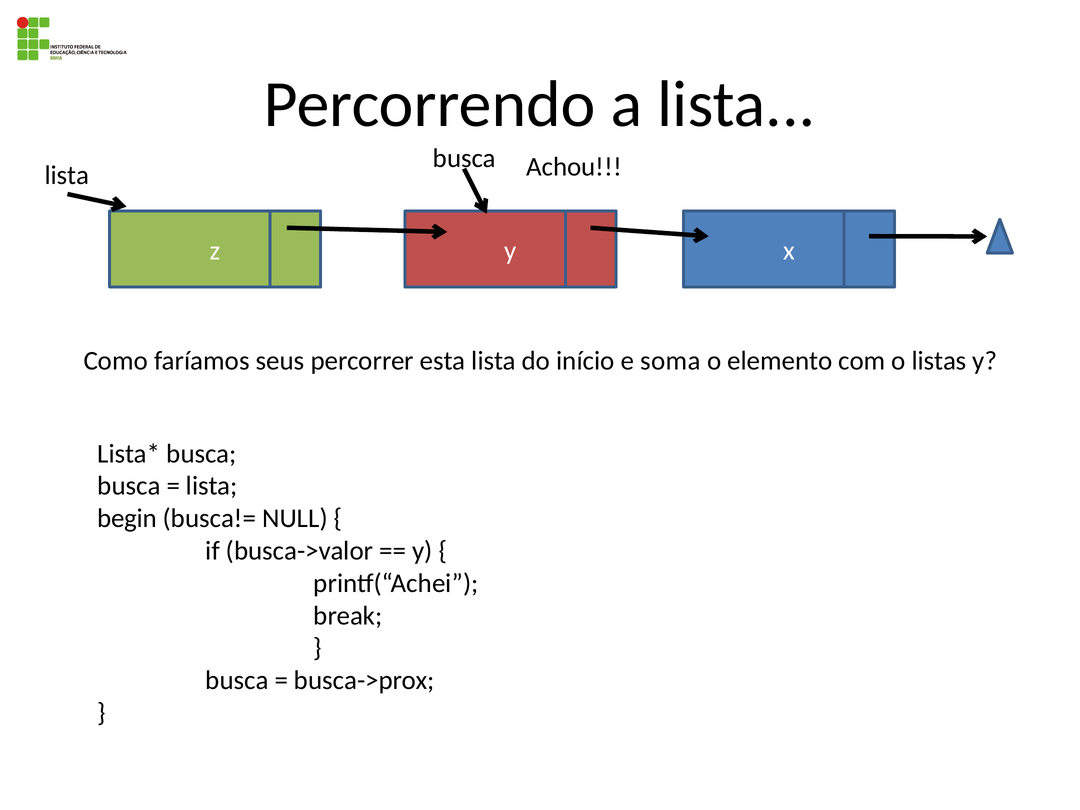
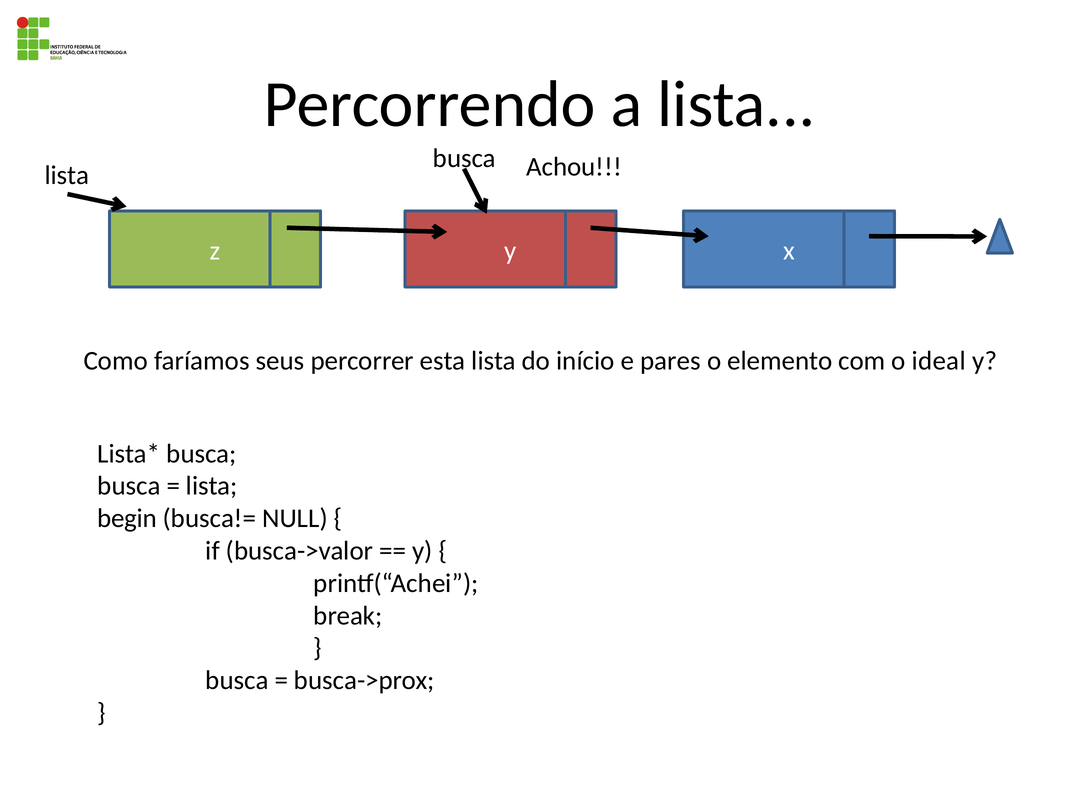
soma: soma -> pares
listas: listas -> ideal
